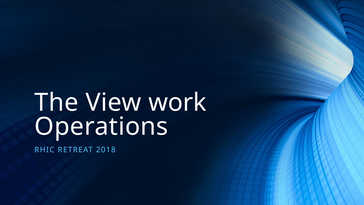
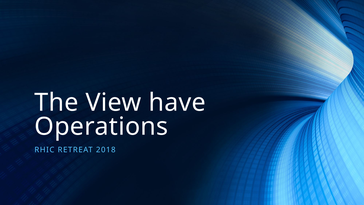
work: work -> have
